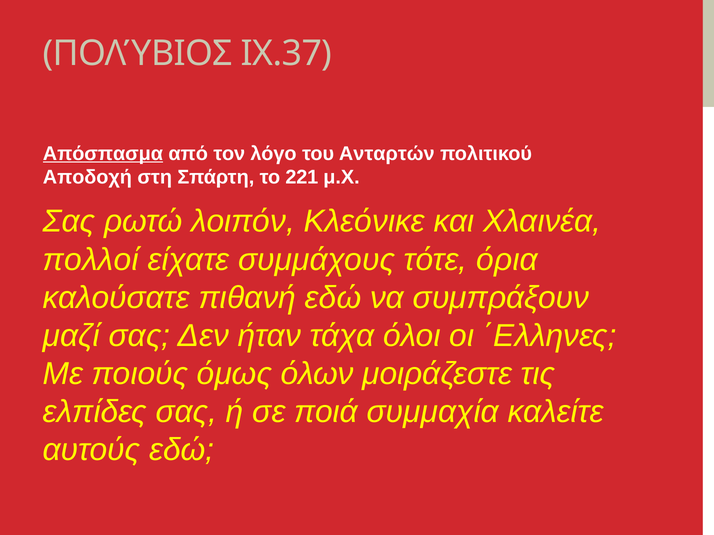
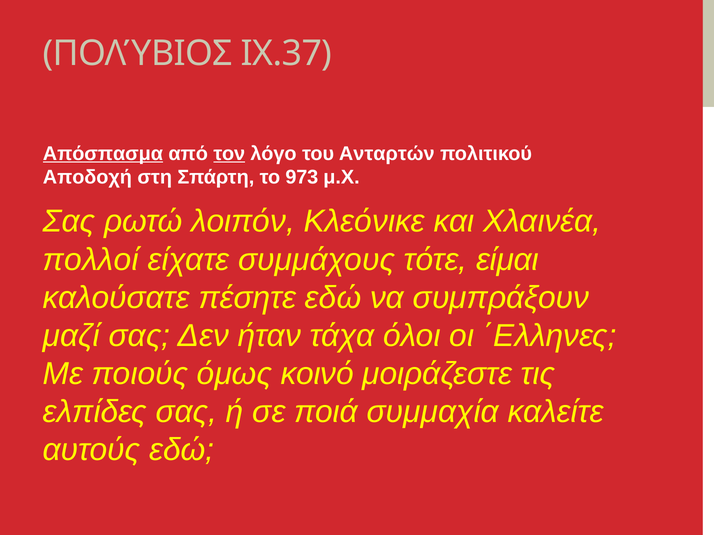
τον underline: none -> present
221: 221 -> 973
όρια: όρια -> είμαι
πιθανή: πιθανή -> πέσητε
όλων: όλων -> κοινό
